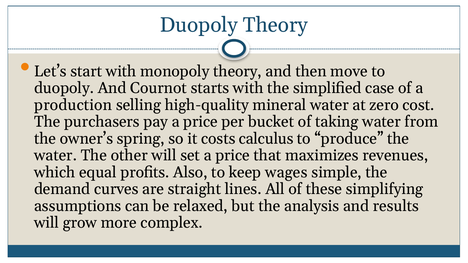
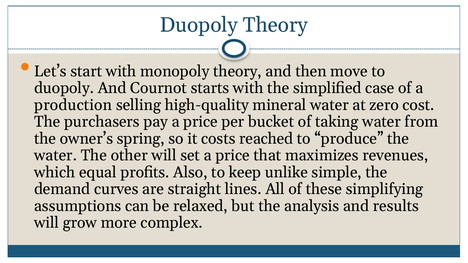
calculus: calculus -> reached
wages: wages -> unlike
